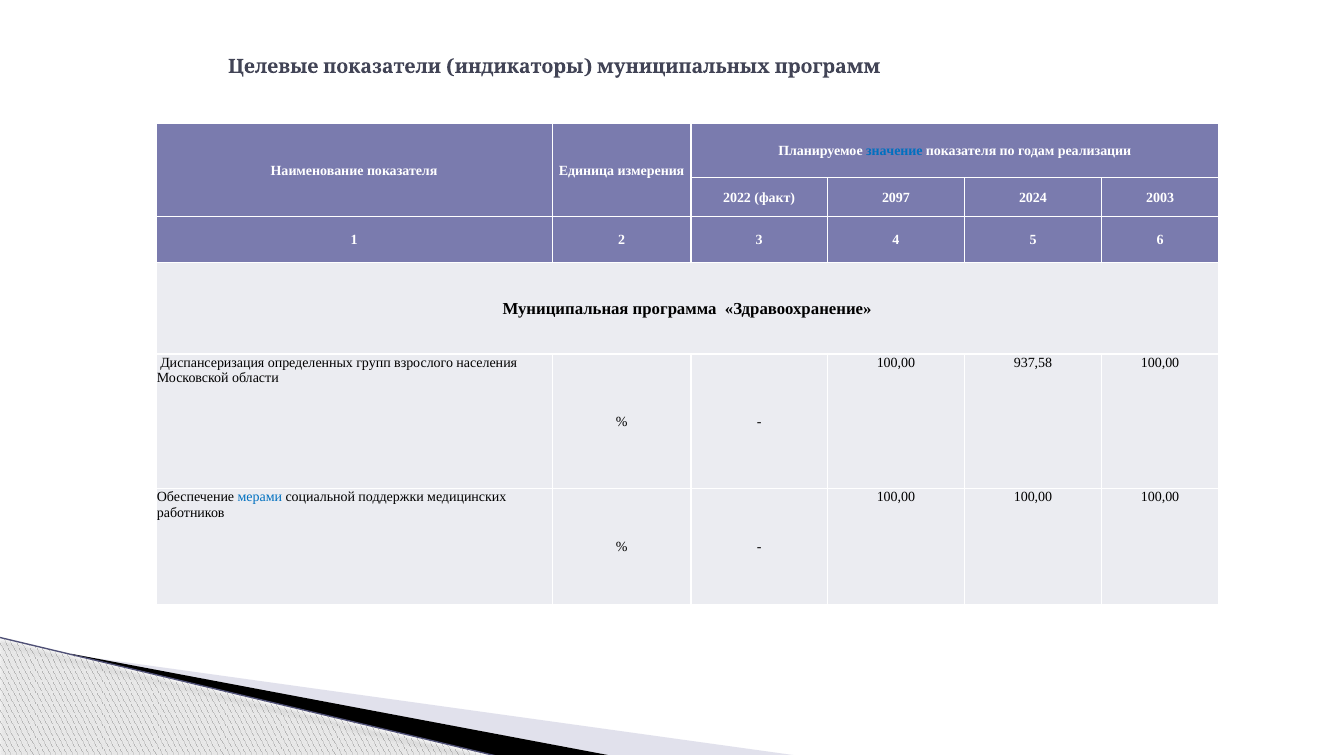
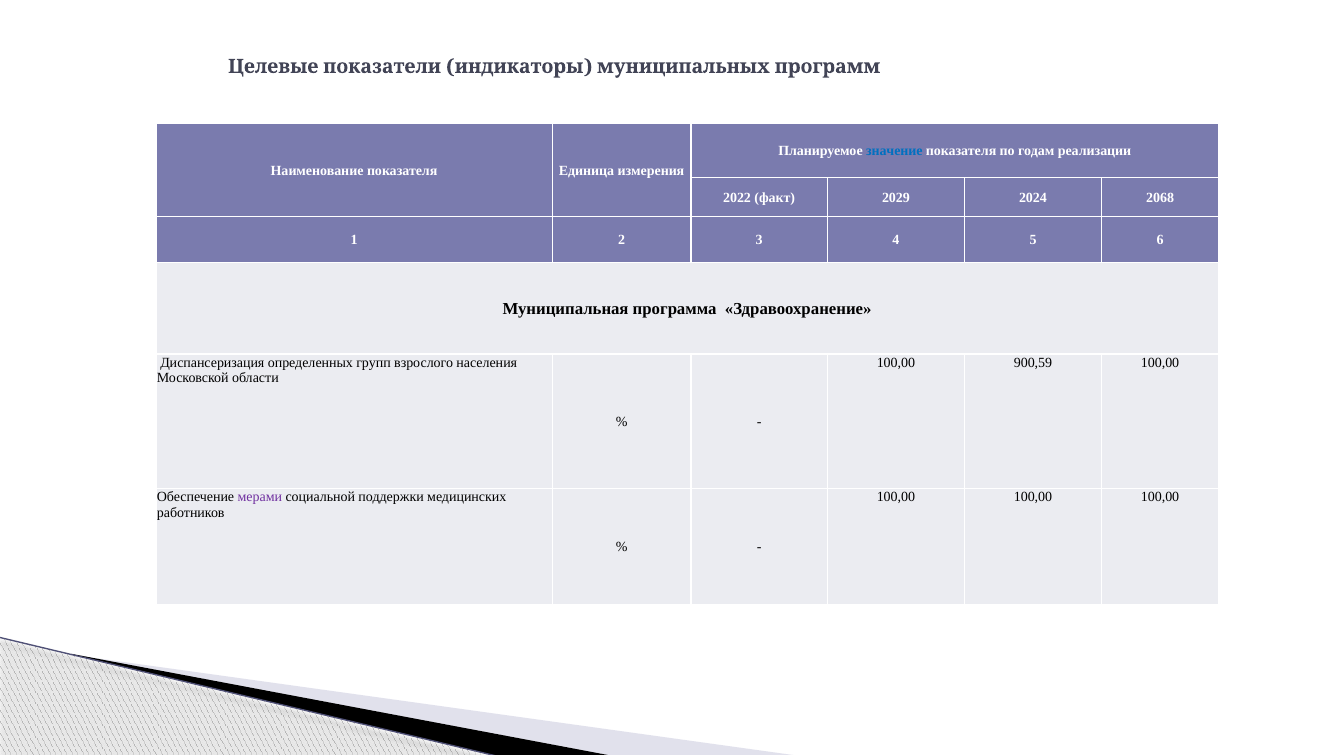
2097: 2097 -> 2029
2003: 2003 -> 2068
937,58: 937,58 -> 900,59
мерами colour: blue -> purple
